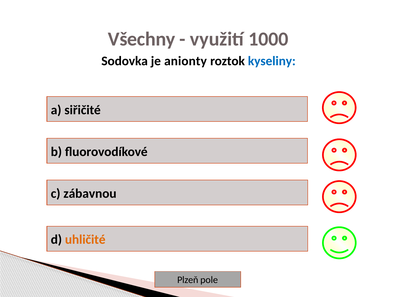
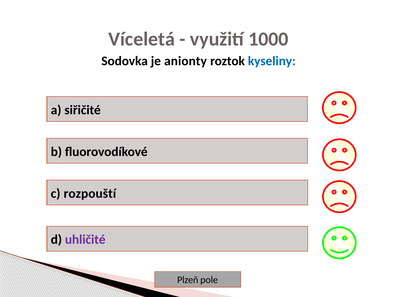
Všechny: Všechny -> Víceletá
zábavnou: zábavnou -> rozpouští
uhličité colour: orange -> purple
